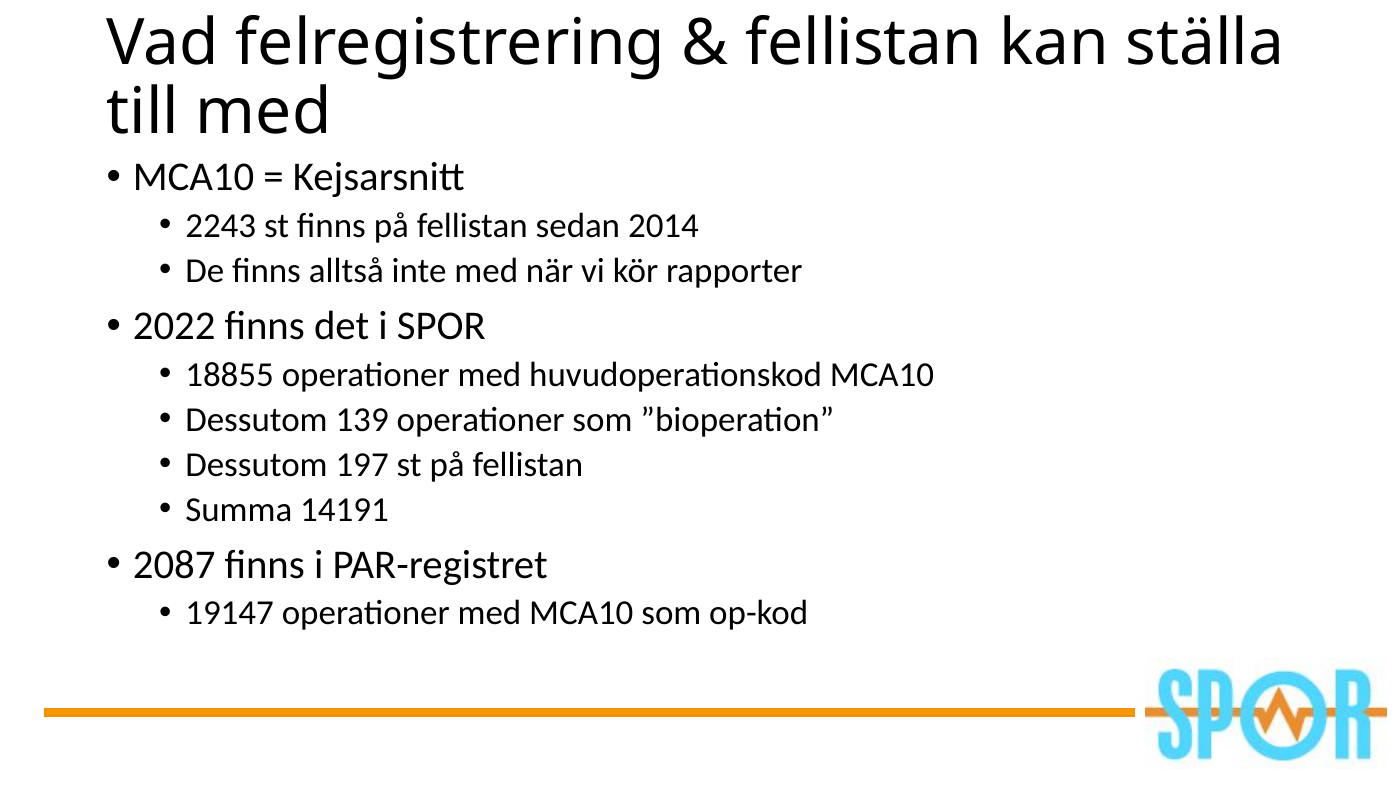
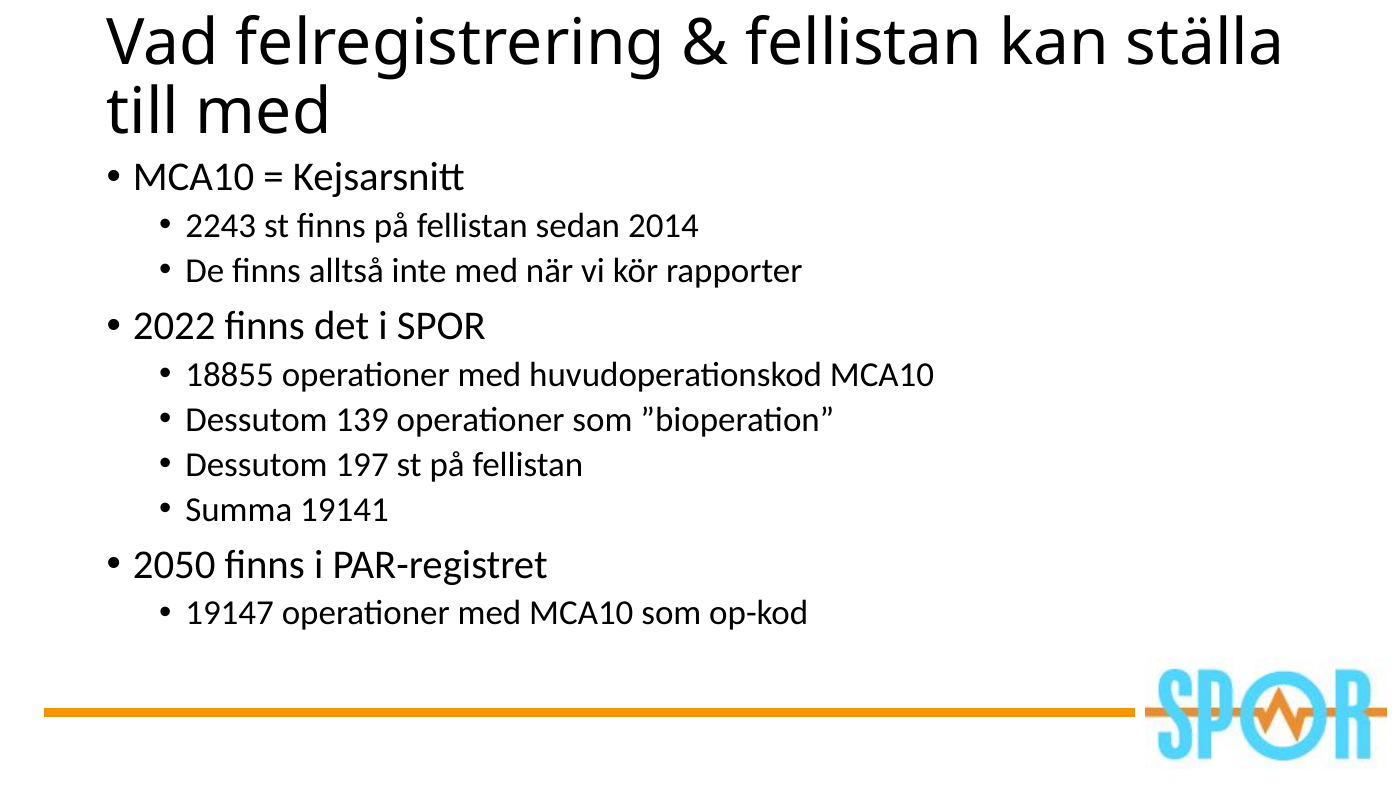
14191: 14191 -> 19141
2087: 2087 -> 2050
